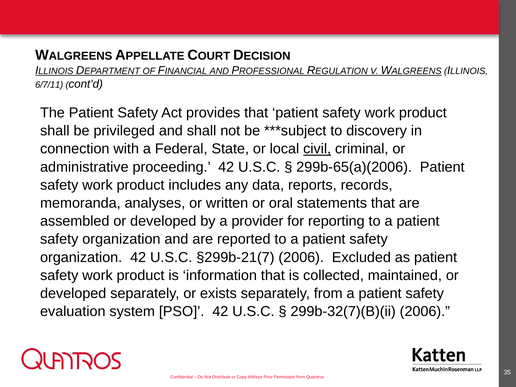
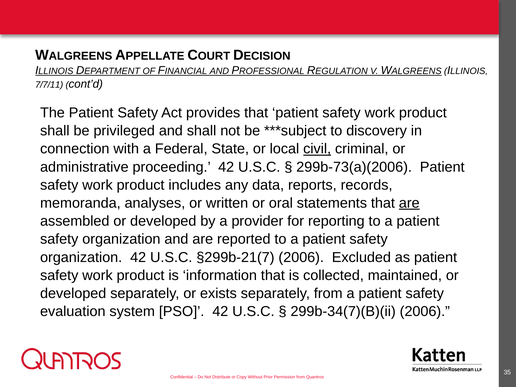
6/7/11: 6/7/11 -> 7/7/11
299b-65(a)(2006: 299b-65(a)(2006 -> 299b-73(a)(2006
are at (409, 203) underline: none -> present
299b-32(7)(B)(ii: 299b-32(7)(B)(ii -> 299b-34(7)(B)(ii
